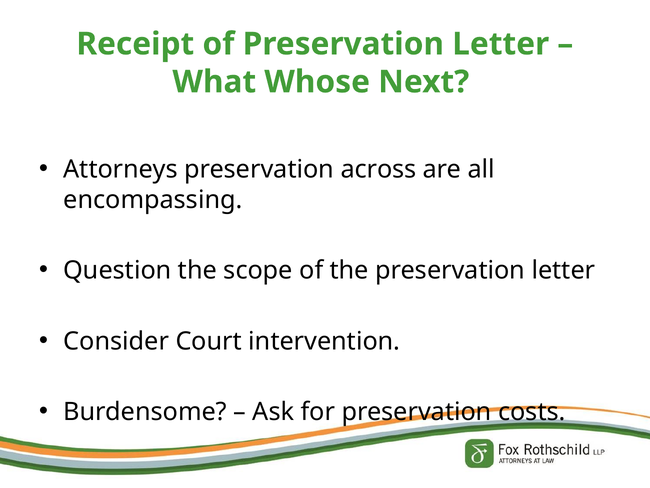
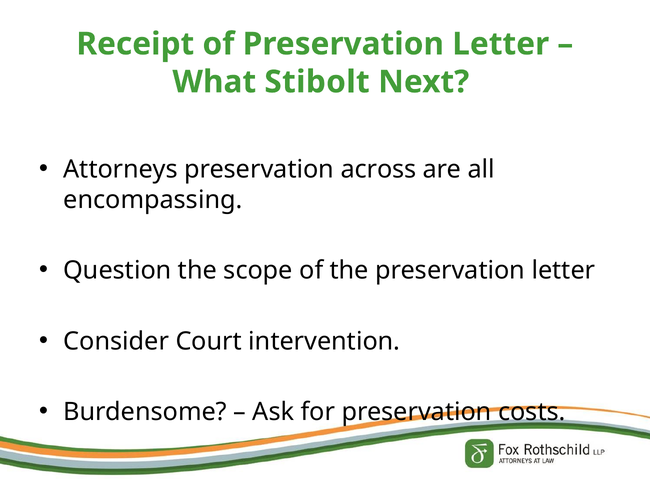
Whose: Whose -> Stibolt
